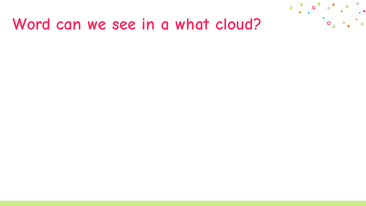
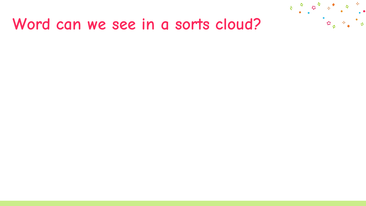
what: what -> sorts
